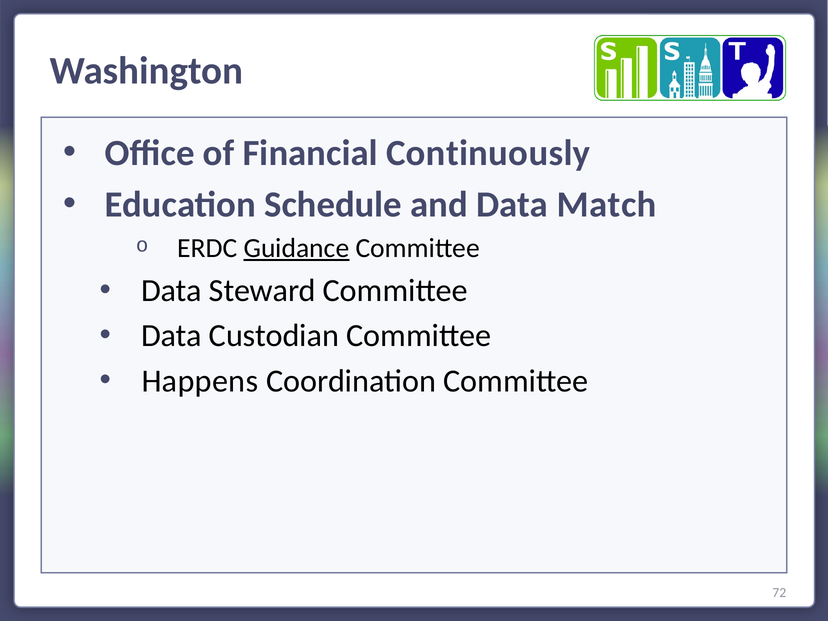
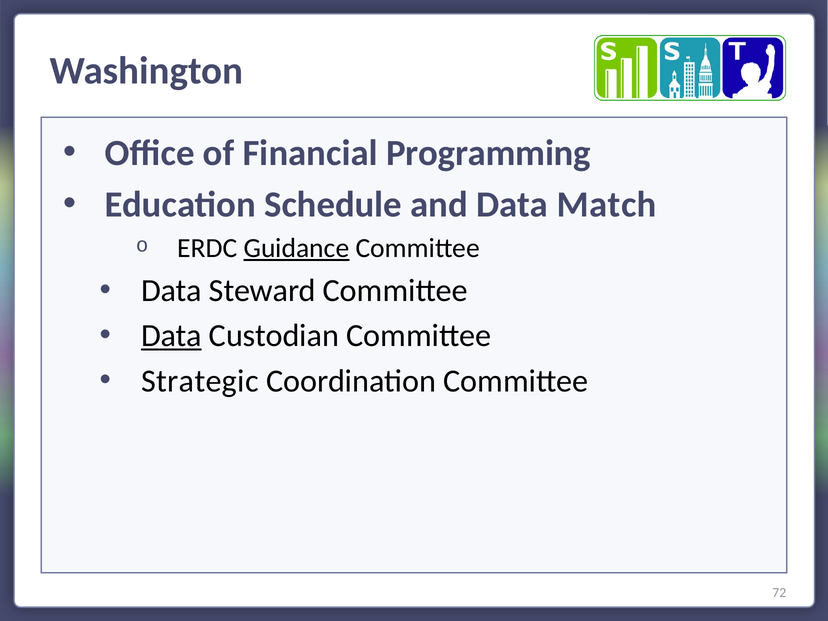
Continuously: Continuously -> Programming
Data at (171, 336) underline: none -> present
Happens: Happens -> Strategic
